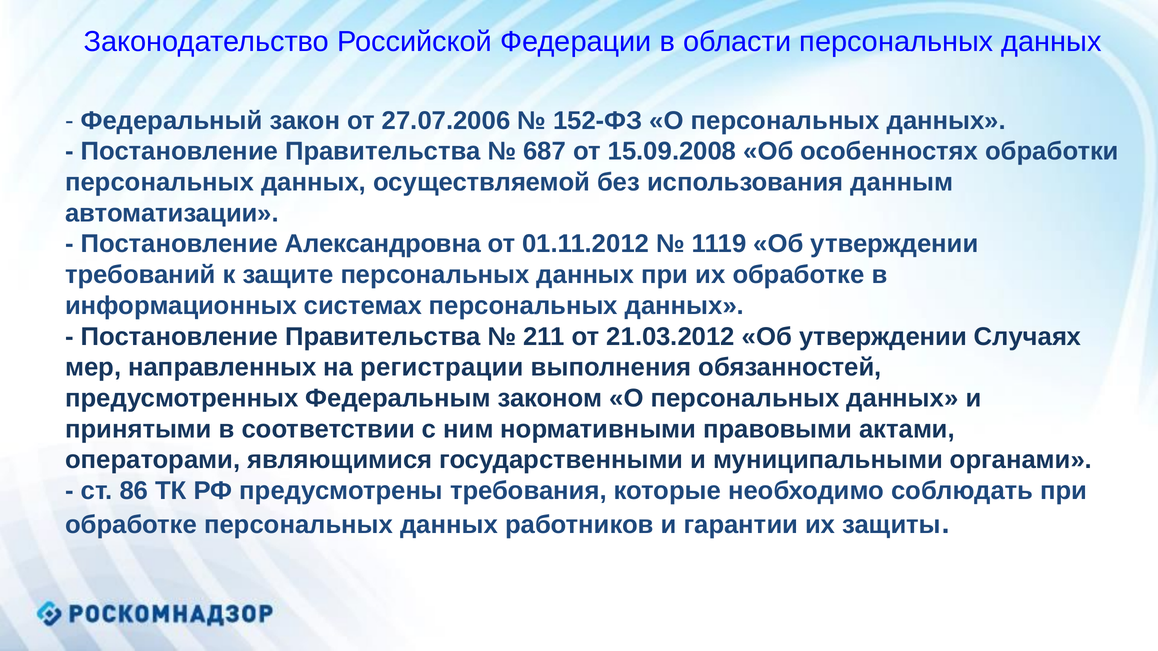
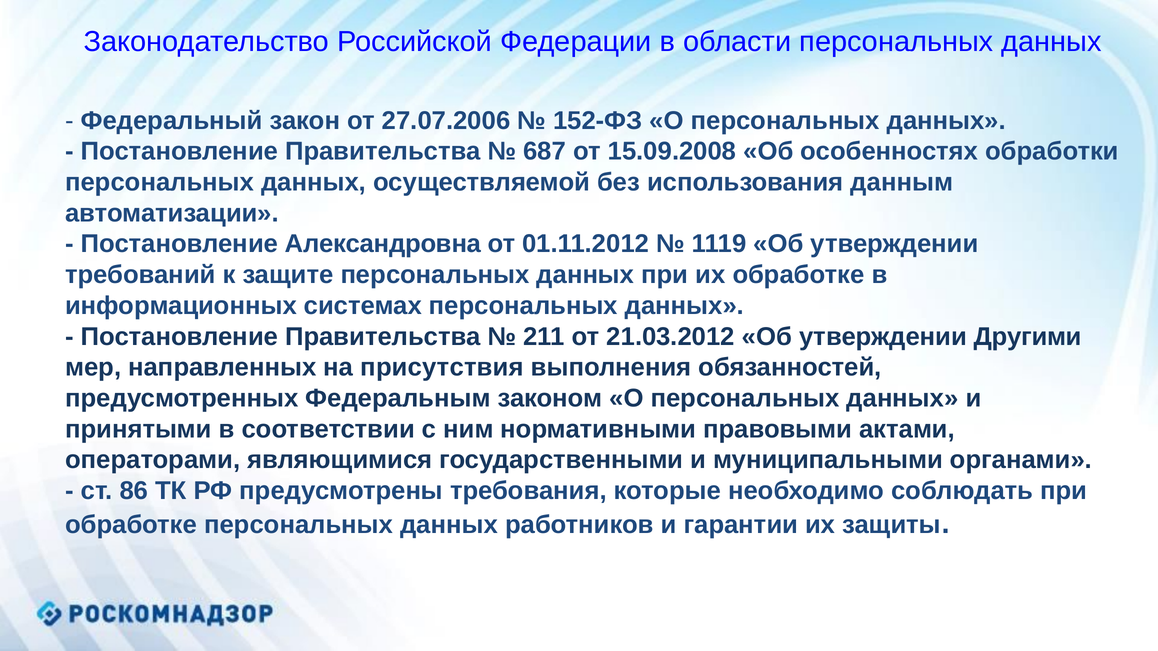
Случаях: Случаях -> Другими
регистрации: регистрации -> присутствия
